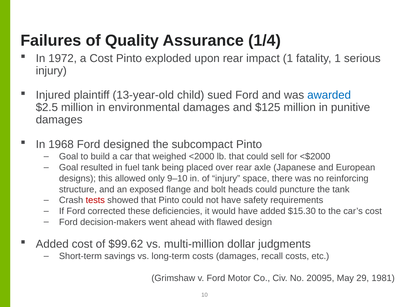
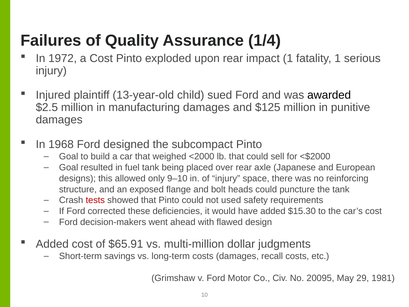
awarded colour: blue -> black
environmental: environmental -> manufacturing
not have: have -> used
$99.62: $99.62 -> $65.91
